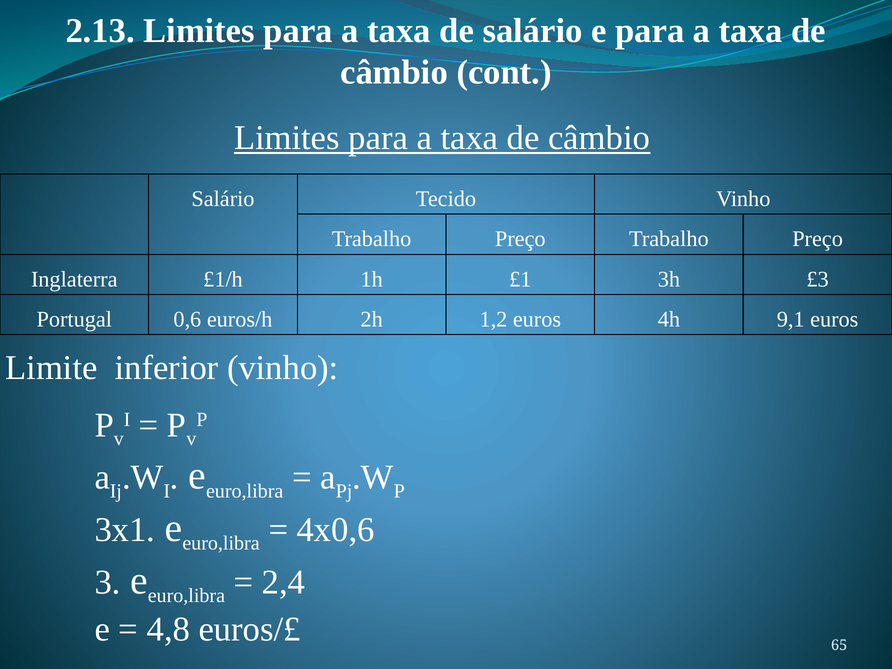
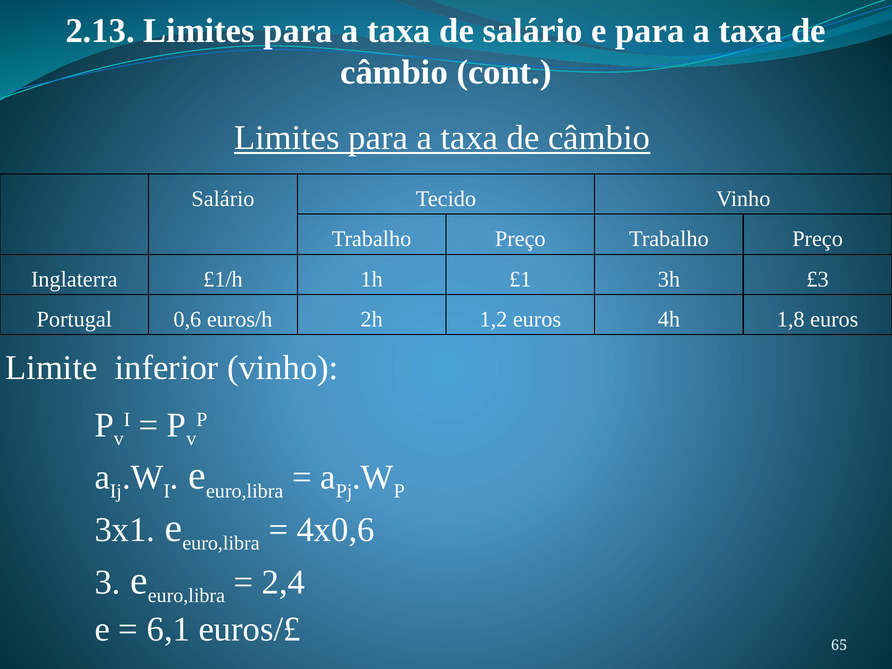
9,1: 9,1 -> 1,8
4,8: 4,8 -> 6,1
